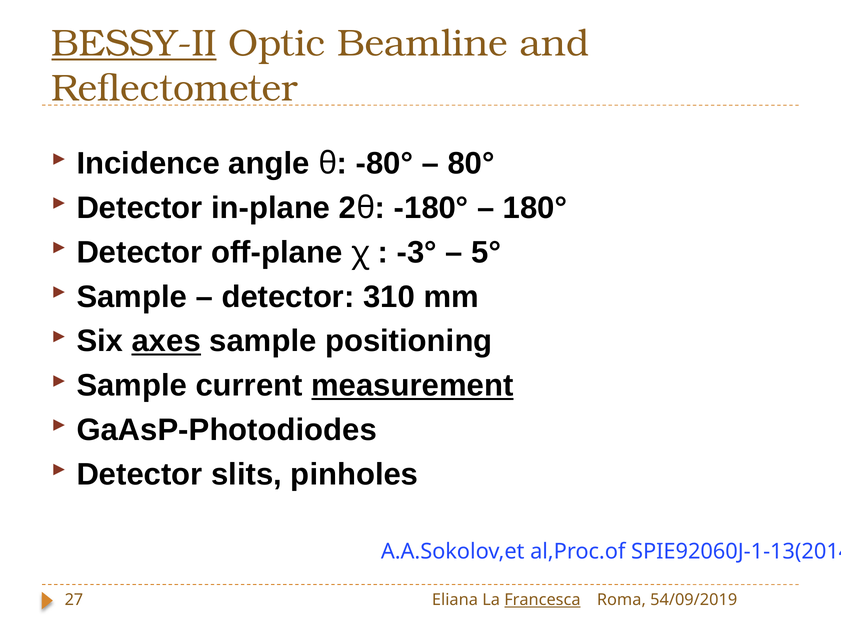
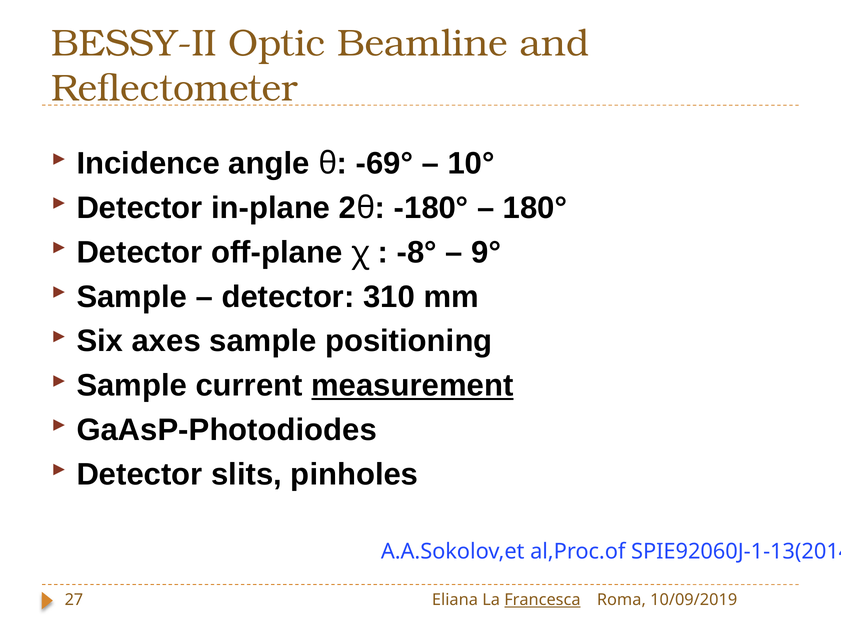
BESSY-II underline: present -> none
-80°: -80° -> -69°
80°: 80° -> 10°
-3°: -3° -> -8°
5°: 5° -> 9°
axes underline: present -> none
54/09/2019: 54/09/2019 -> 10/09/2019
